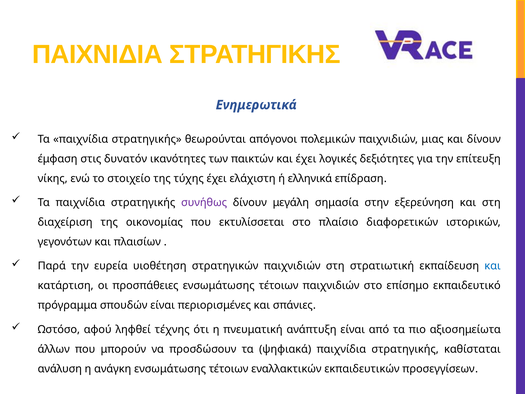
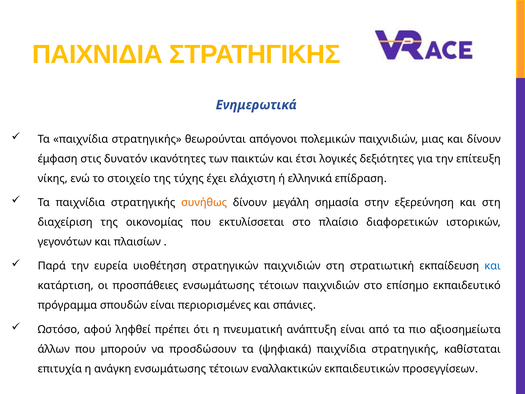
και έχει: έχει -> έτσι
συνήθως colour: purple -> orange
τέχνης: τέχνης -> πρέπει
ανάλυση: ανάλυση -> επιτυχία
